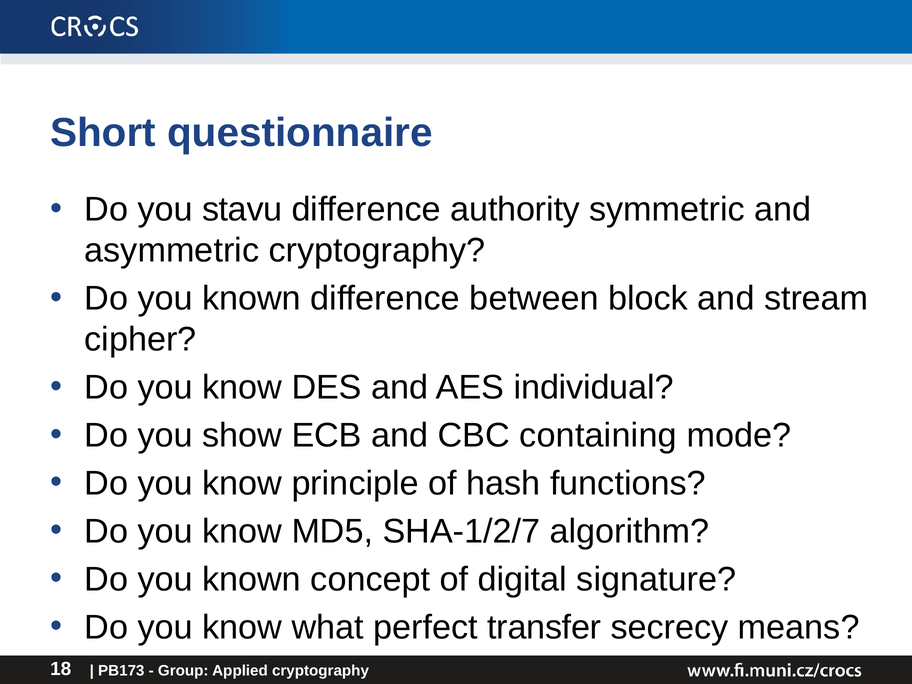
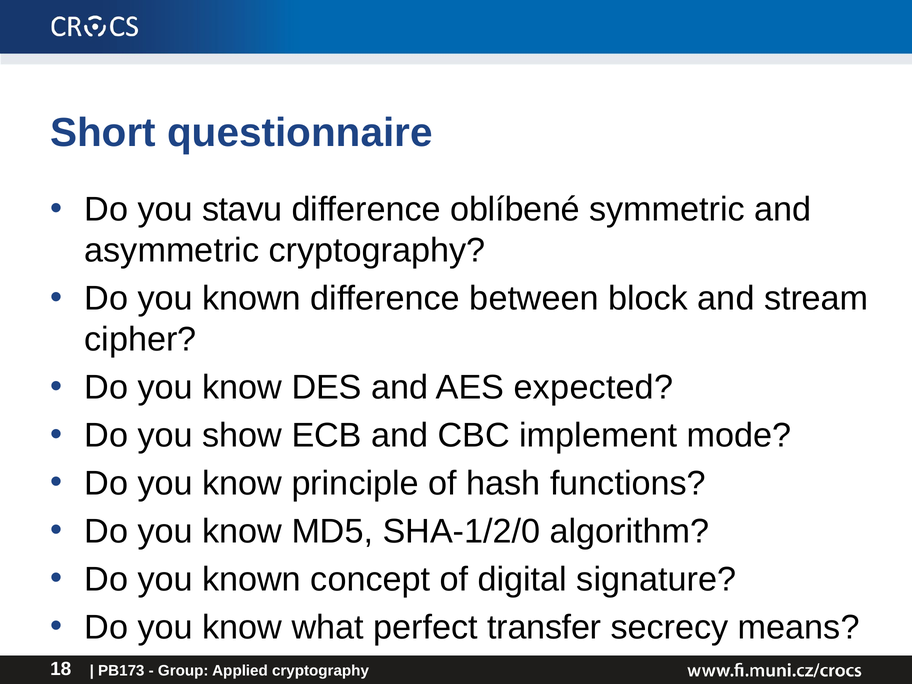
authority: authority -> oblíbené
individual: individual -> expected
containing: containing -> implement
SHA-1/2/7: SHA-1/2/7 -> SHA-1/2/0
